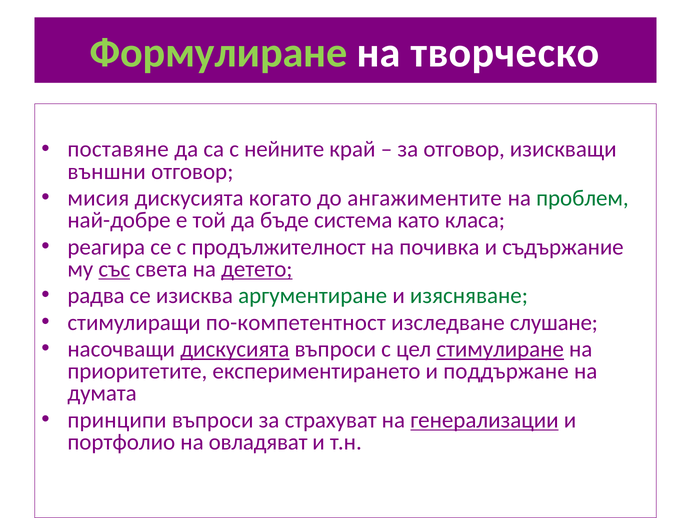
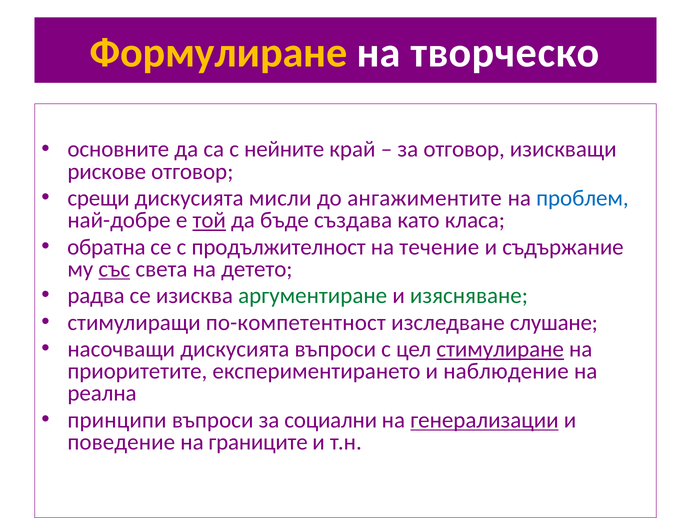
Формулиране colour: light green -> yellow
поставяне: поставяне -> основните
външни: външни -> рискове
мисия: мисия -> срещи
когато: когато -> мисли
проблем colour: green -> blue
той underline: none -> present
система: система -> създава
реагира: реагира -> обратна
почивка: почивка -> течение
детето underline: present -> none
дискусията at (235, 349) underline: present -> none
поддържане: поддържане -> наблюдение
думата: думата -> реална
страхуват: страхуват -> социални
портфолио: портфолио -> поведение
овладяват: овладяват -> границите
